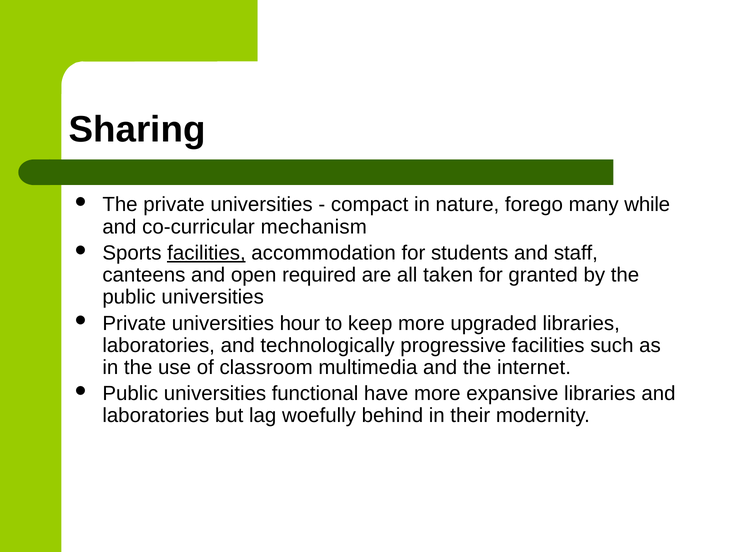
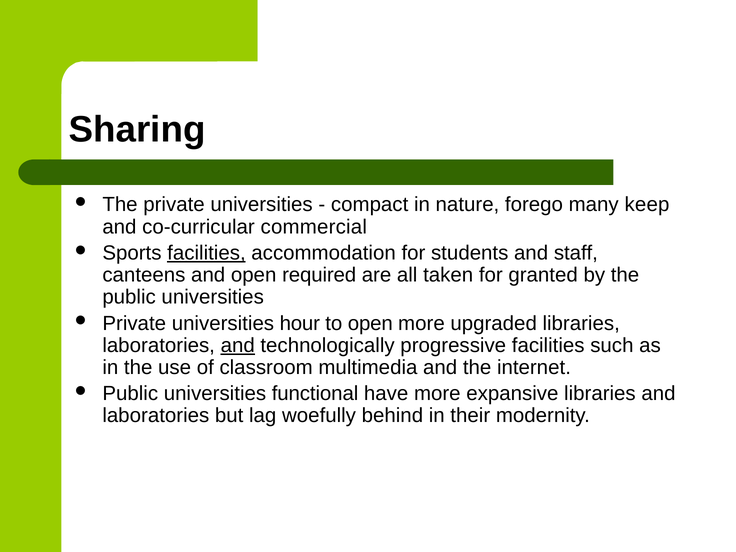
while: while -> keep
mechanism: mechanism -> commercial
to keep: keep -> open
and at (238, 345) underline: none -> present
